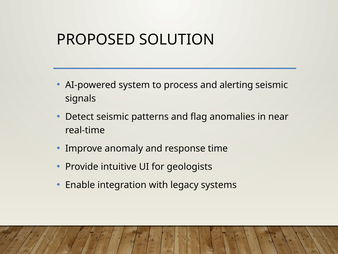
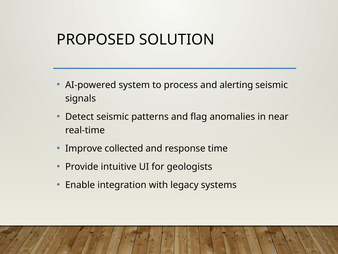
anomaly: anomaly -> collected
